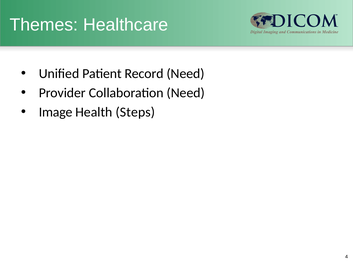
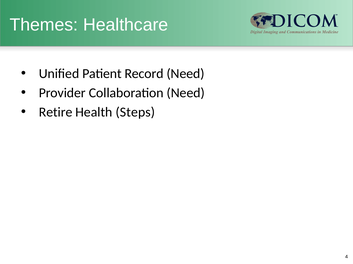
Image: Image -> Retire
